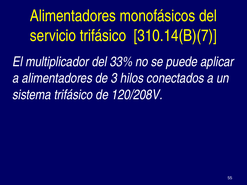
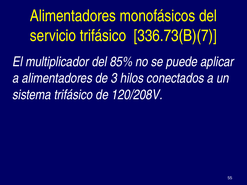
310.14(B)(7: 310.14(B)(7 -> 336.73(B)(7
33%: 33% -> 85%
